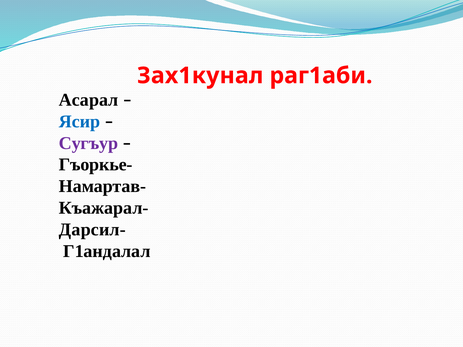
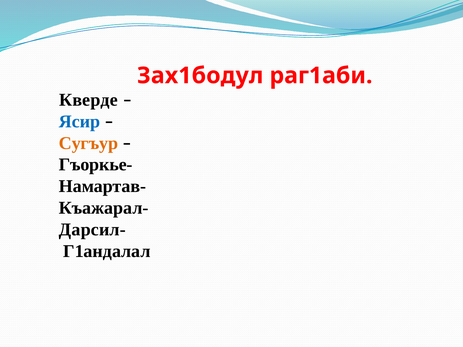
Зах1кунал: Зах1кунал -> Зах1бодул
Асарал: Асарал -> Кверде
Сугъур colour: purple -> orange
